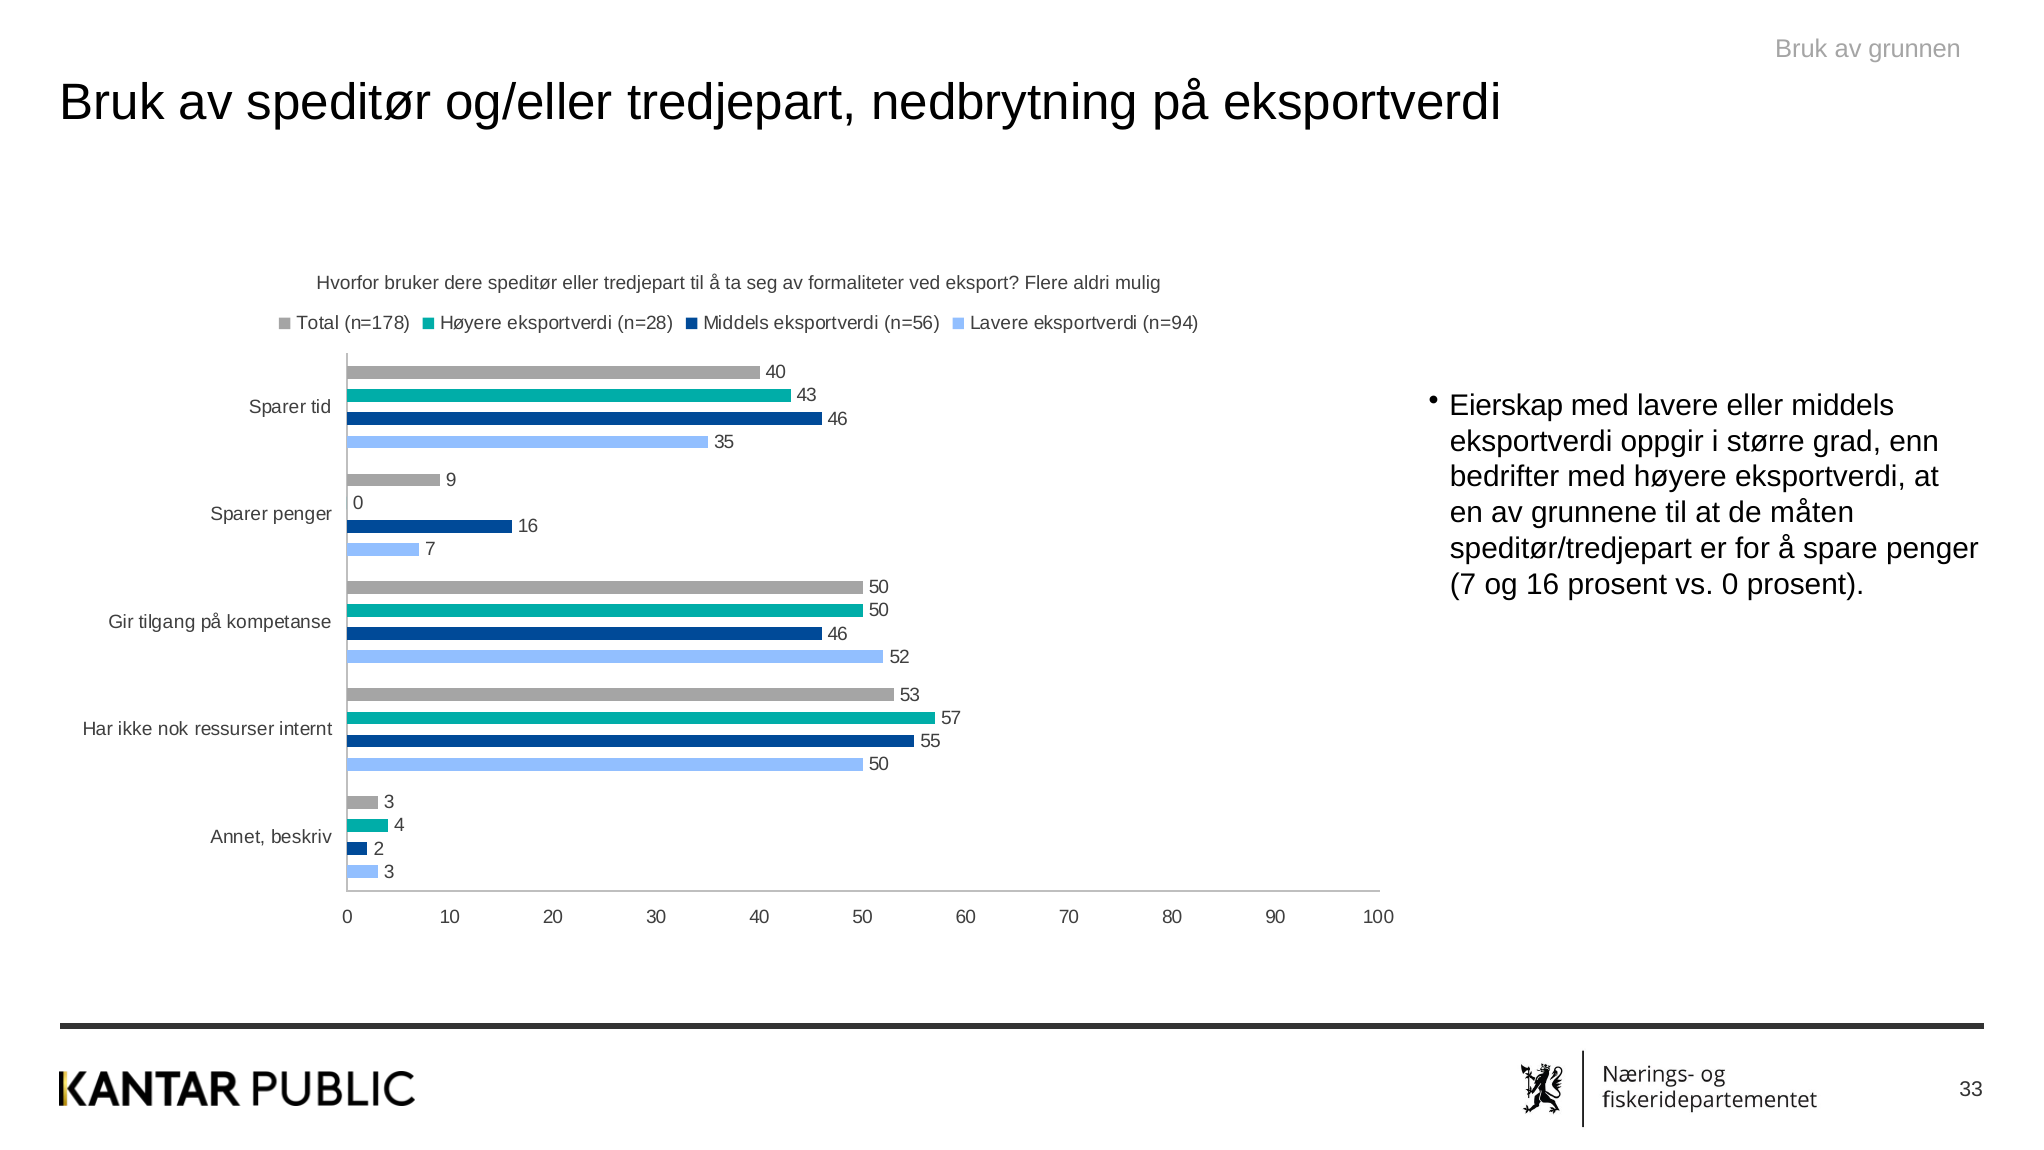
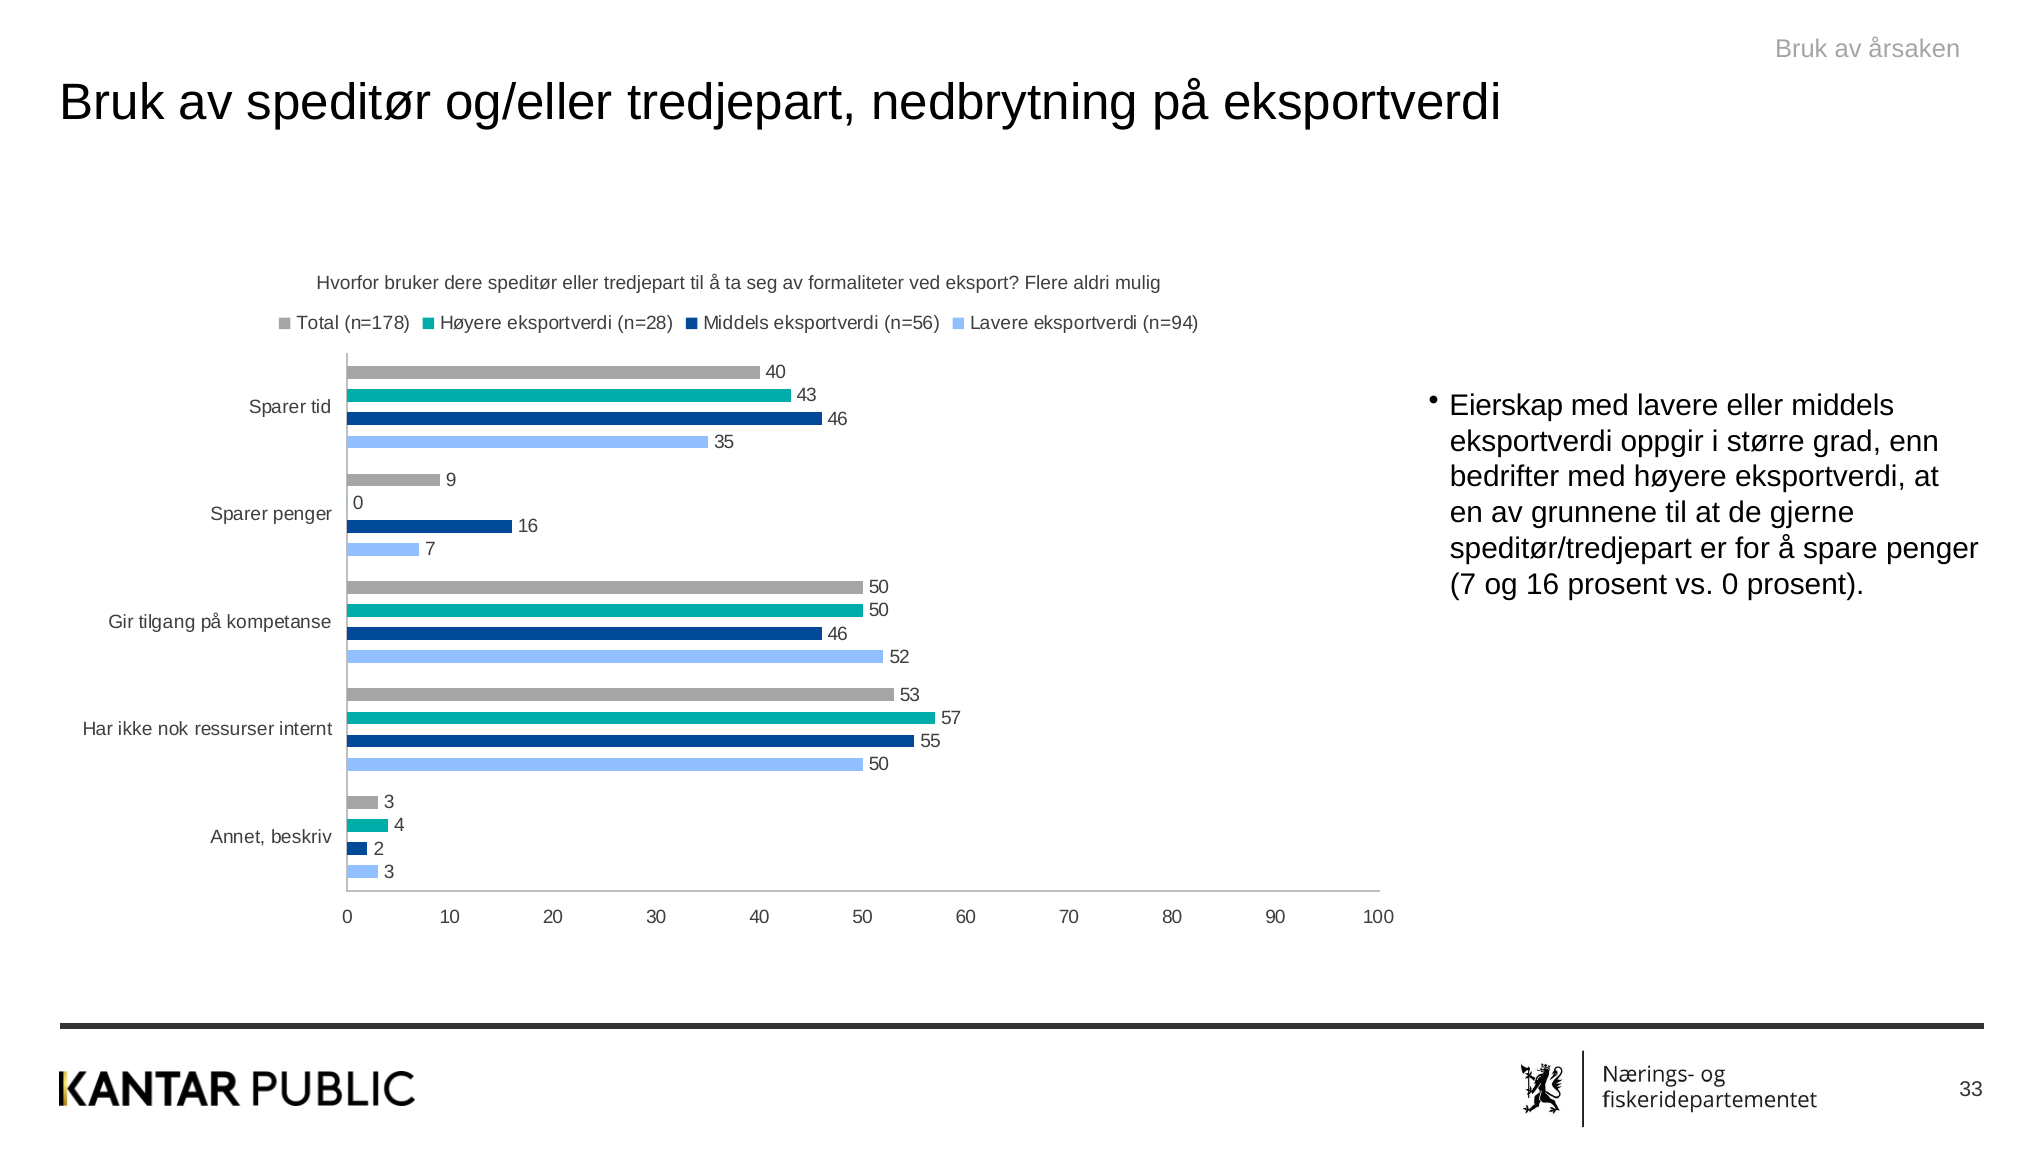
grunnen: grunnen -> årsaken
måten: måten -> gjerne
